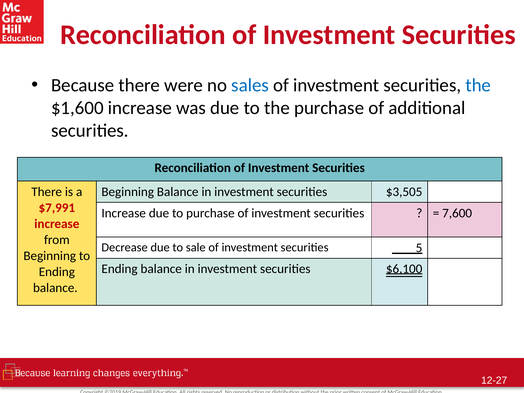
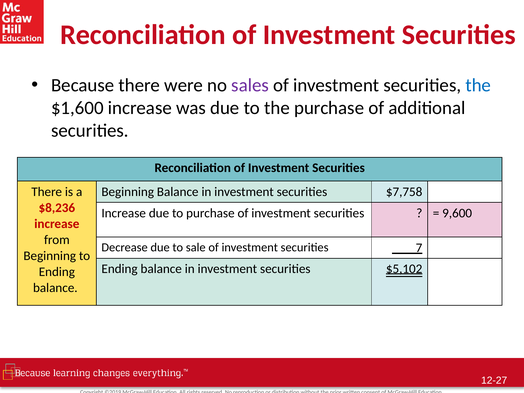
sales colour: blue -> purple
$3,505: $3,505 -> $7,758
$7,991: $7,991 -> $8,236
7,600: 7,600 -> 9,600
5: 5 -> 7
$6,100: $6,100 -> $5,102
